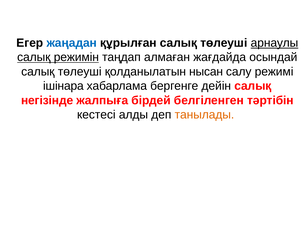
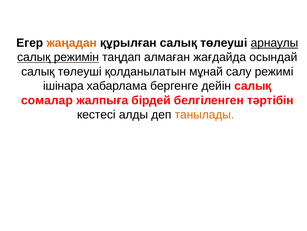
жаңадан colour: blue -> orange
нысан: нысан -> мұнай
негізінде: негізінде -> сомалар
